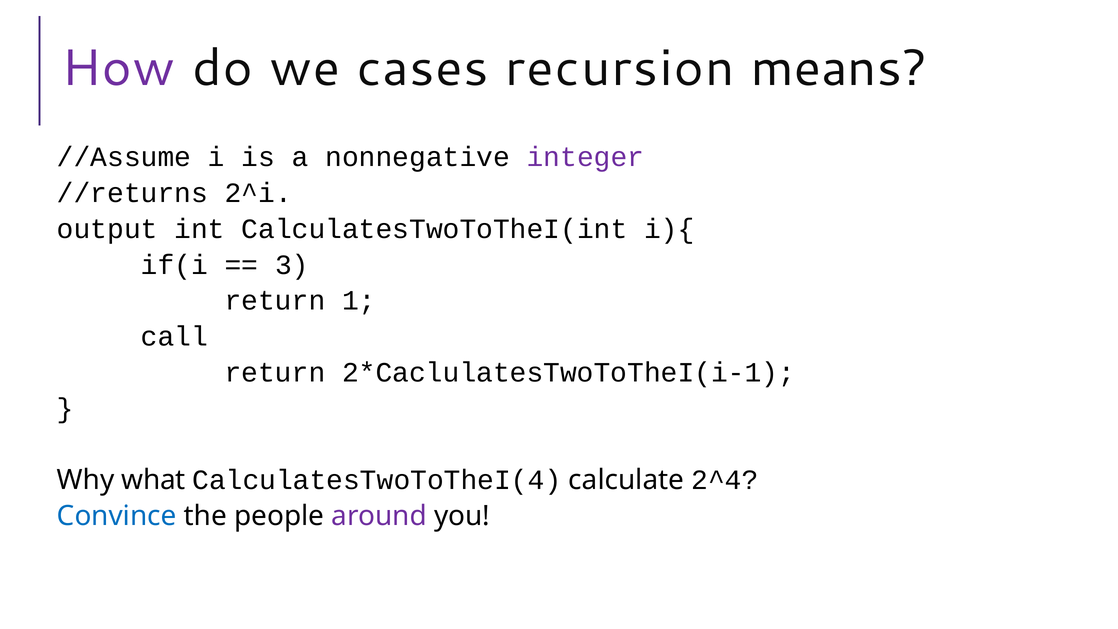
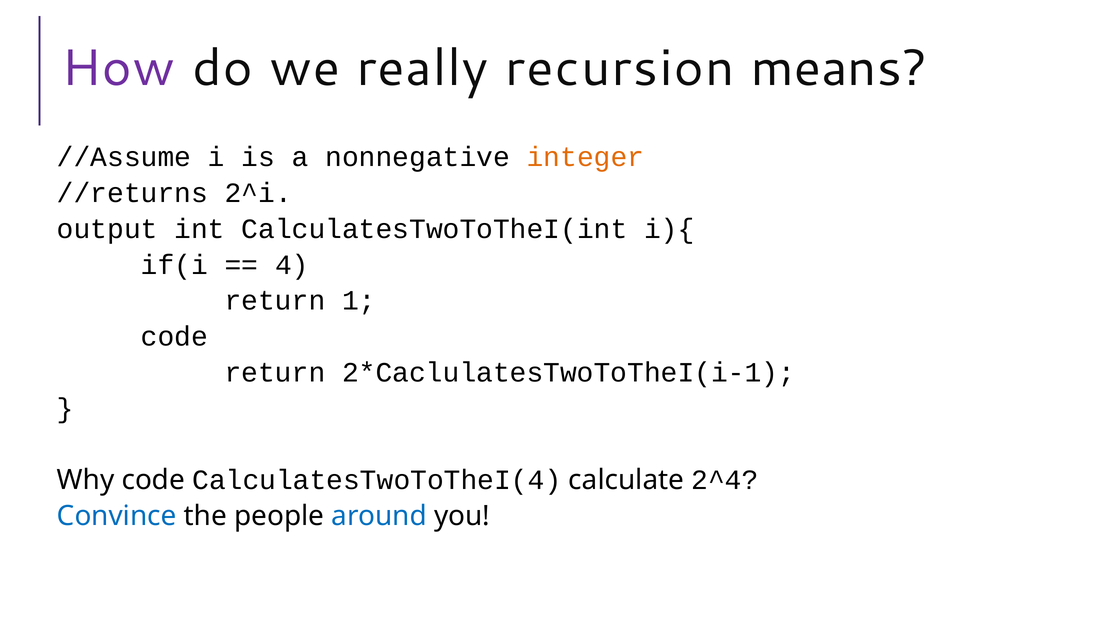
cases: cases -> really
integer colour: purple -> orange
3: 3 -> 4
call at (174, 337): call -> code
Why what: what -> code
around colour: purple -> blue
